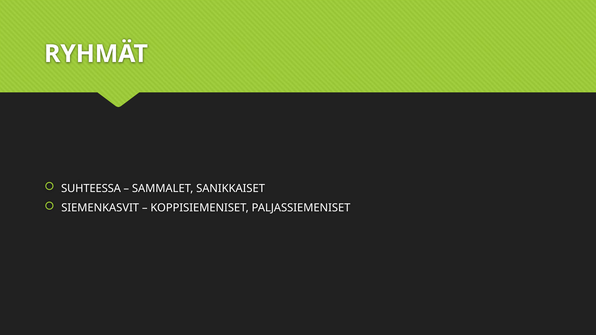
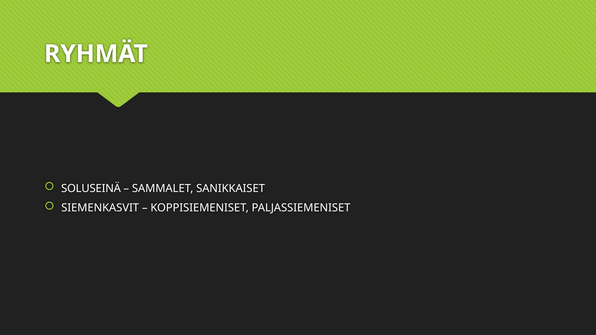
SUHTEESSA: SUHTEESSA -> SOLUSEINÄ
